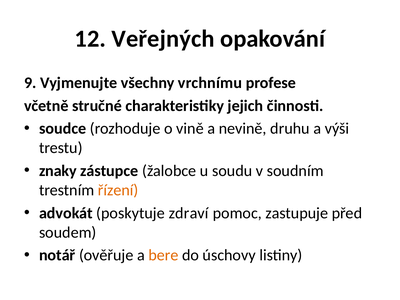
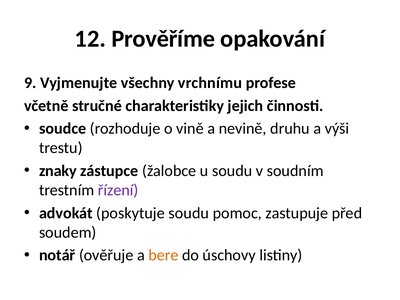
Veřejných: Veřejných -> Prověříme
řízení colour: orange -> purple
poskytuje zdraví: zdraví -> soudu
